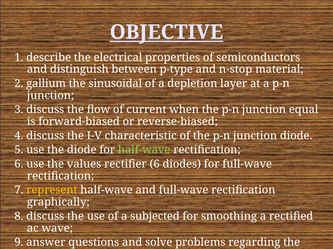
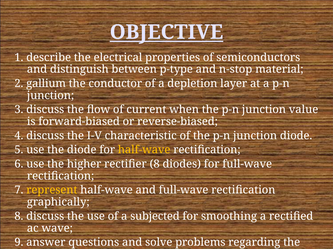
sinusoidal: sinusoidal -> conductor
equal: equal -> value
half-wave at (144, 150) colour: light green -> yellow
values: values -> higher
rectifier 6: 6 -> 8
